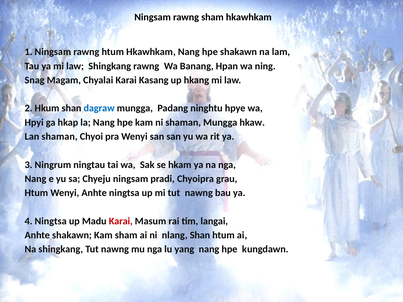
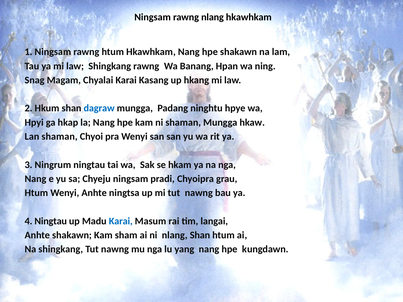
rawng sham: sham -> nlang
4 Ningtsa: Ningtsa -> Ningtau
Karai at (121, 221) colour: red -> blue
